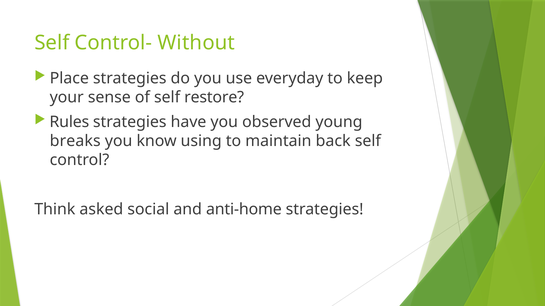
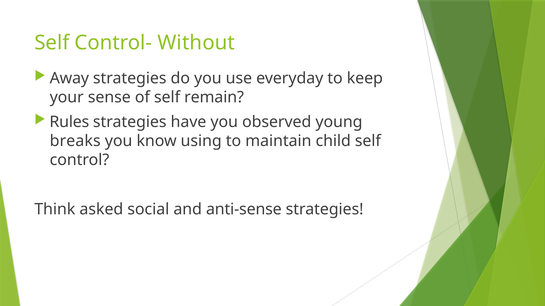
Place: Place -> Away
restore: restore -> remain
back: back -> child
anti-home: anti-home -> anti-sense
